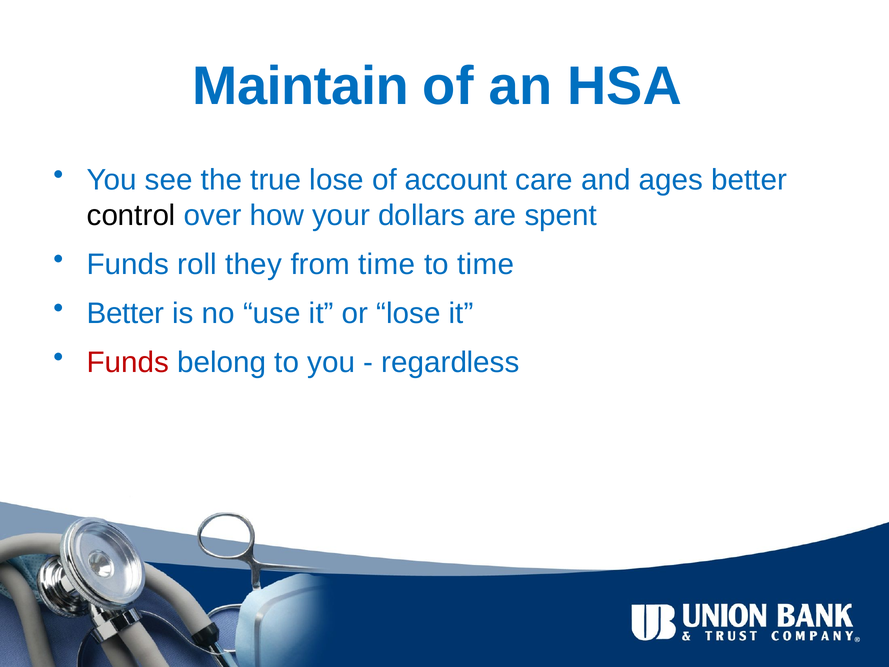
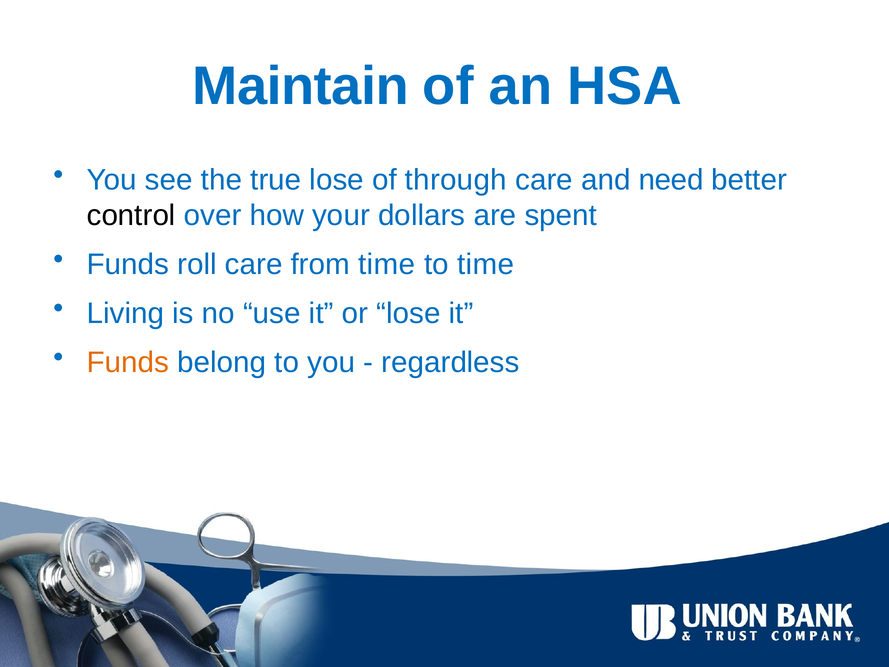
account: account -> through
ages: ages -> need
roll they: they -> care
Better at (126, 313): Better -> Living
Funds at (128, 362) colour: red -> orange
